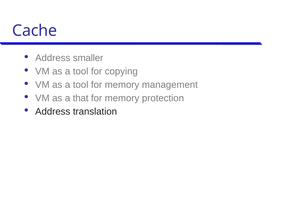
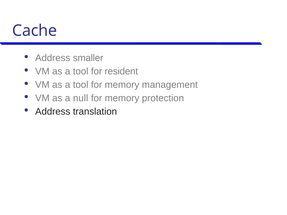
copying: copying -> resident
that: that -> null
